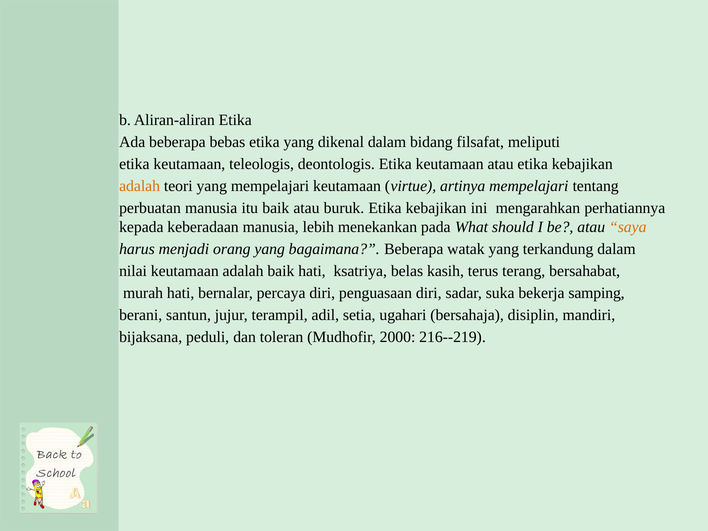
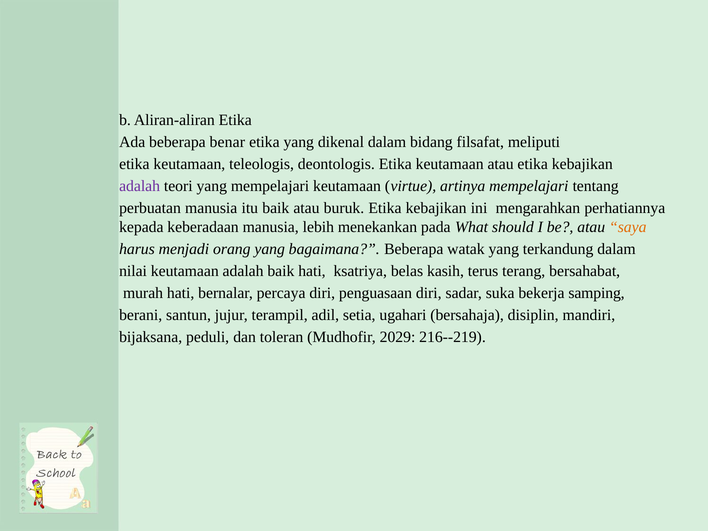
bebas: bebas -> benar
adalah at (140, 186) colour: orange -> purple
2000: 2000 -> 2029
